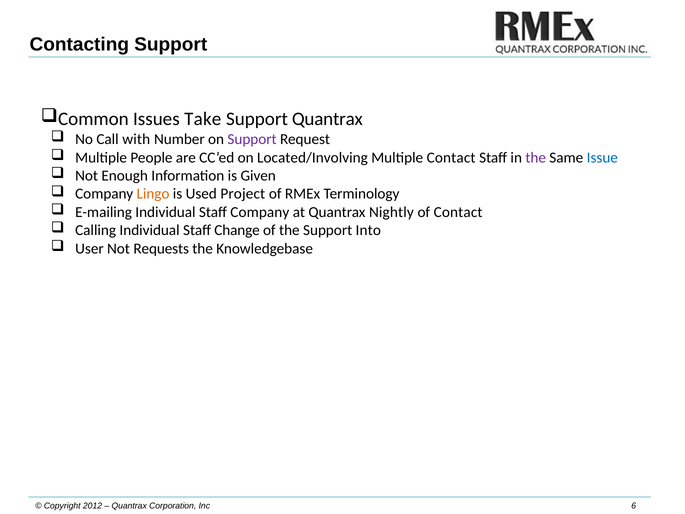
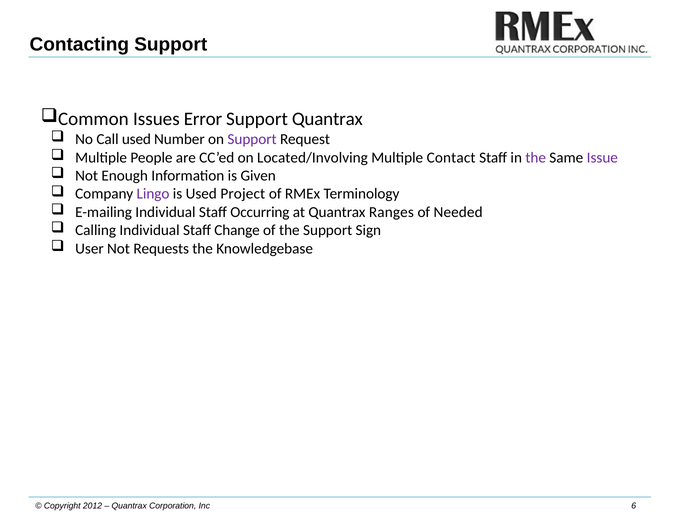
Take: Take -> Error
Call with: with -> used
Issue colour: blue -> purple
Lingo colour: orange -> purple
Staff Company: Company -> Occurring
Nightly: Nightly -> Ranges
of Contact: Contact -> Needed
Into: Into -> Sign
